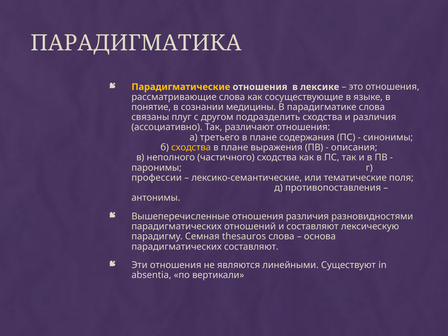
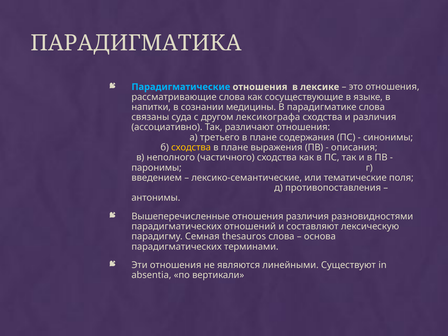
Парадигматические colour: yellow -> light blue
понятие: понятие -> напитки
плуг: плуг -> суда
подразделить: подразделить -> лексикографа
профессии: профессии -> введением
парадигматических составляют: составляют -> терминами
